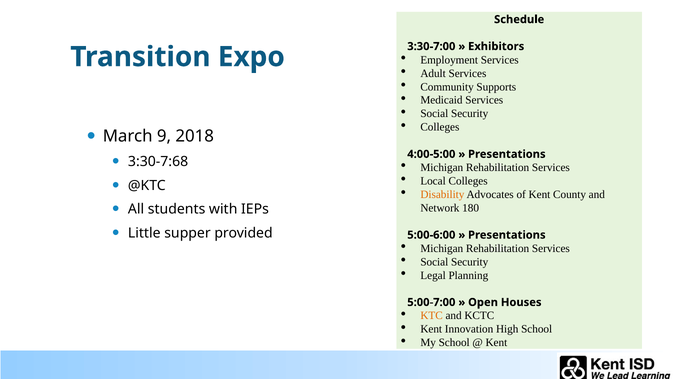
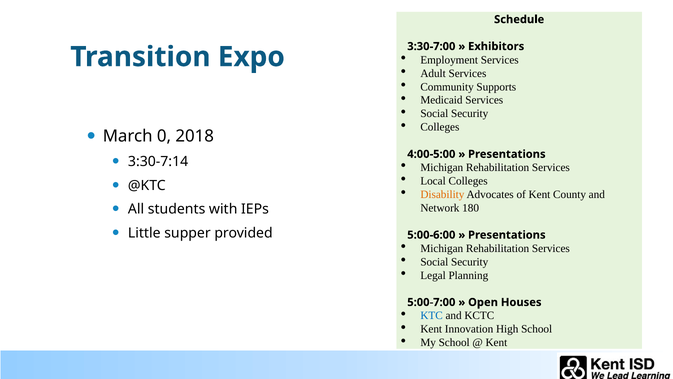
9: 9 -> 0
3:30-7:68: 3:30-7:68 -> 3:30-7:14
KTC colour: orange -> blue
